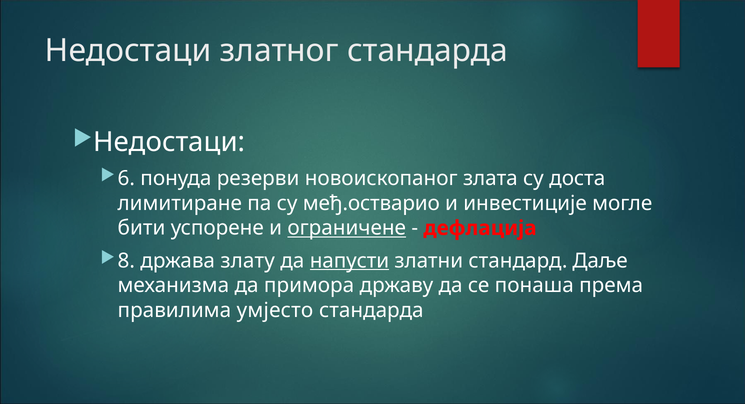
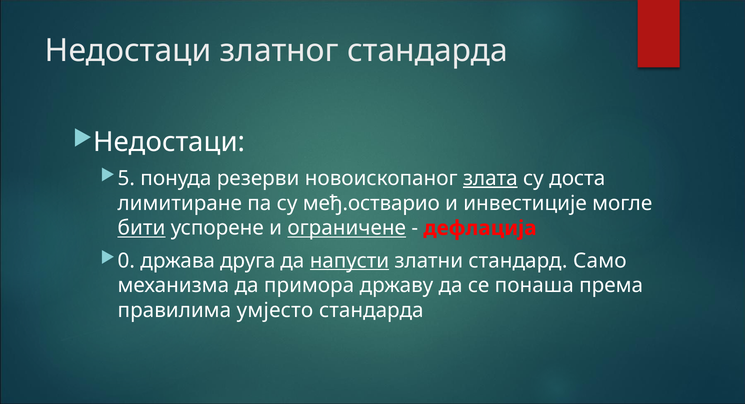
6: 6 -> 5
злата underline: none -> present
бити underline: none -> present
8: 8 -> 0
злату: злату -> друга
Даље: Даље -> Само
